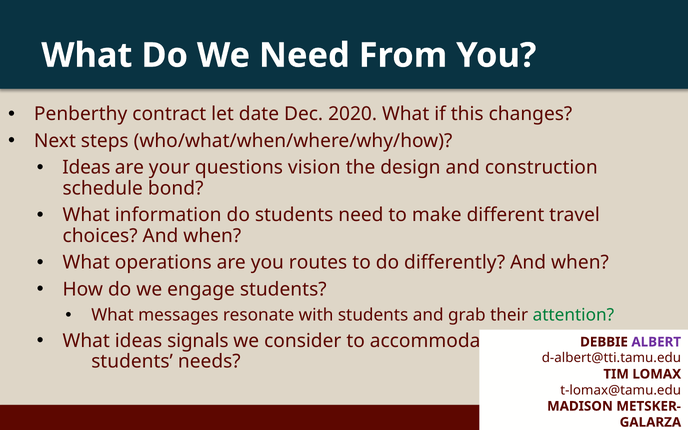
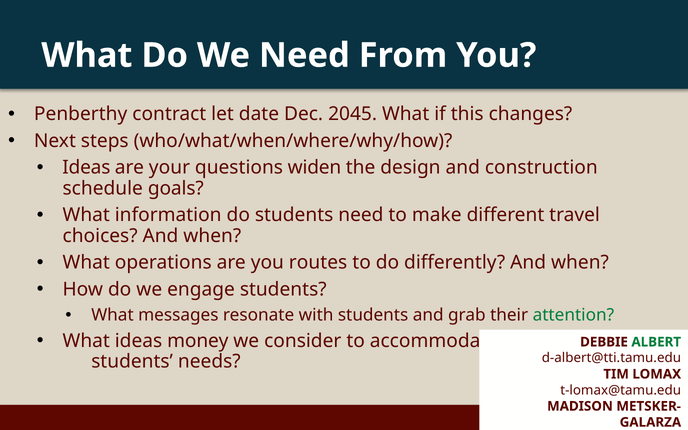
2020: 2020 -> 2045
vision: vision -> widen
bond: bond -> goals
signals: signals -> money
ALBERT colour: purple -> green
